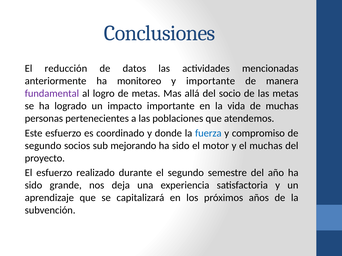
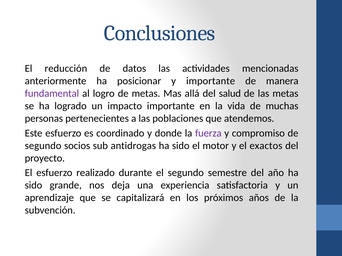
monitoreo: monitoreo -> posicionar
socio: socio -> salud
fuerza colour: blue -> purple
mejorando: mejorando -> antidrogas
el muchas: muchas -> exactos
